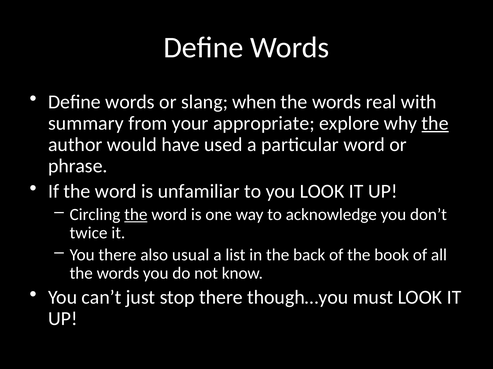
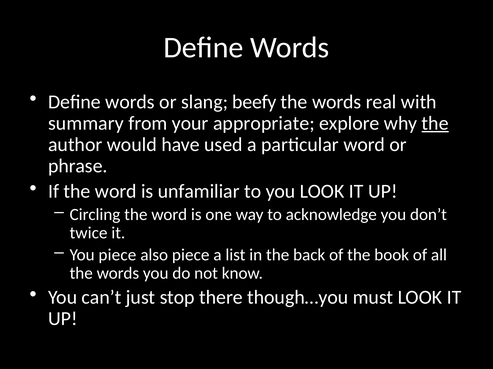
when: when -> beefy
the at (136, 215) underline: present -> none
You there: there -> piece
also usual: usual -> piece
